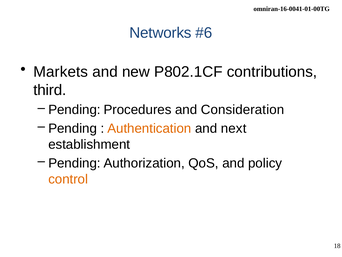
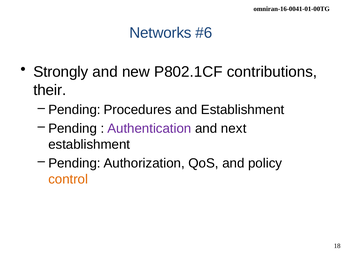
Markets: Markets -> Strongly
third: third -> their
and Consideration: Consideration -> Establishment
Authentication colour: orange -> purple
